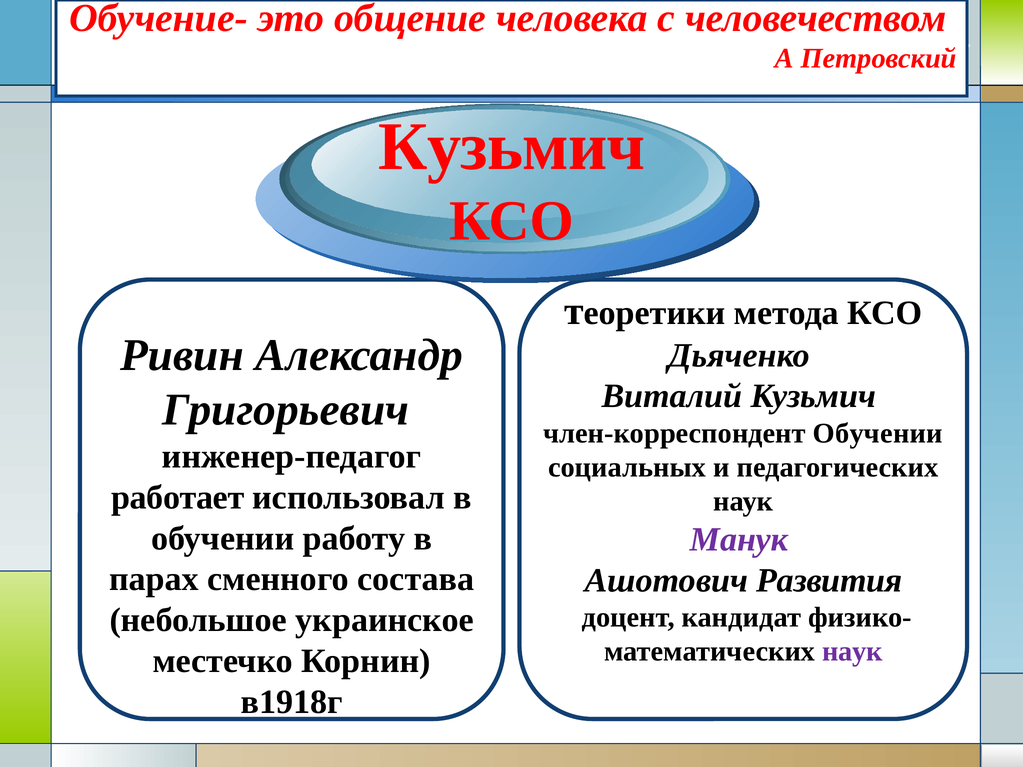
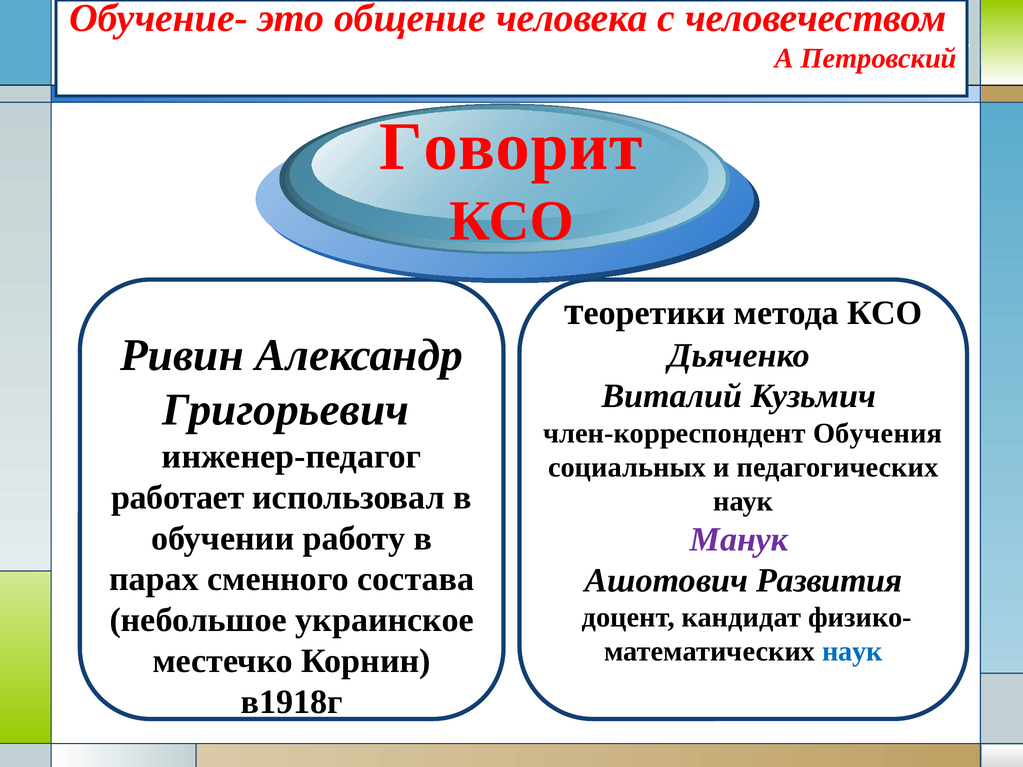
Кузьмич at (512, 147): Кузьмич -> Говорит
член-корреспондент Обучении: Обучении -> Обучения
наук at (852, 652) colour: purple -> blue
